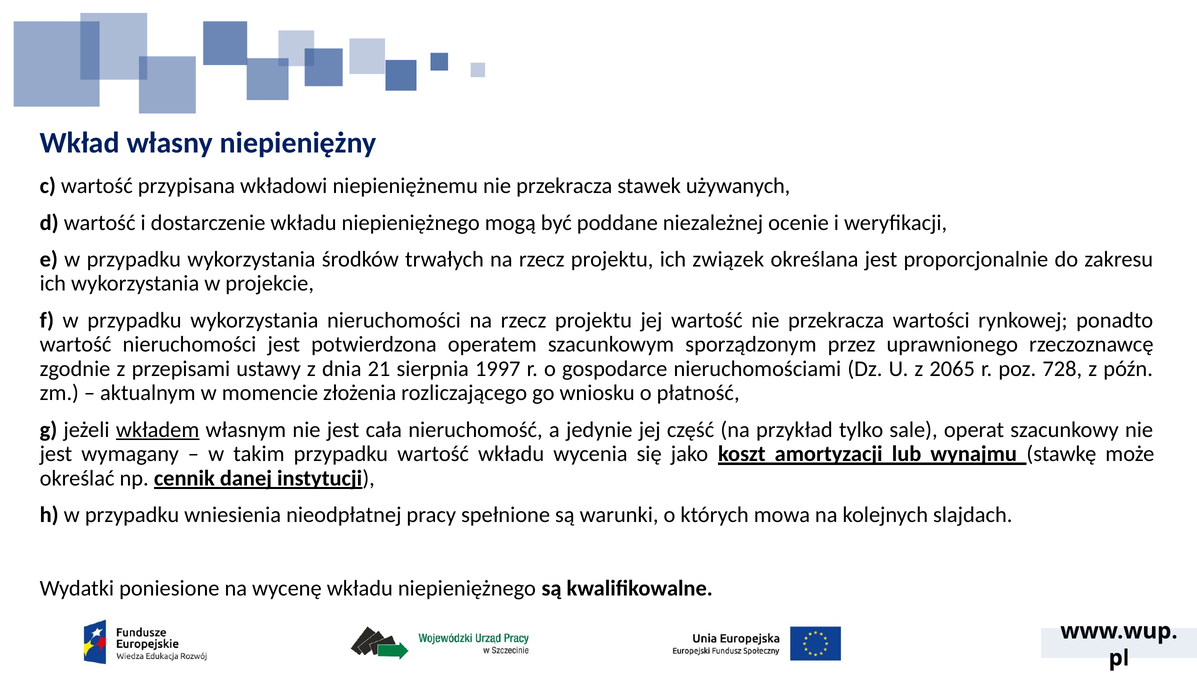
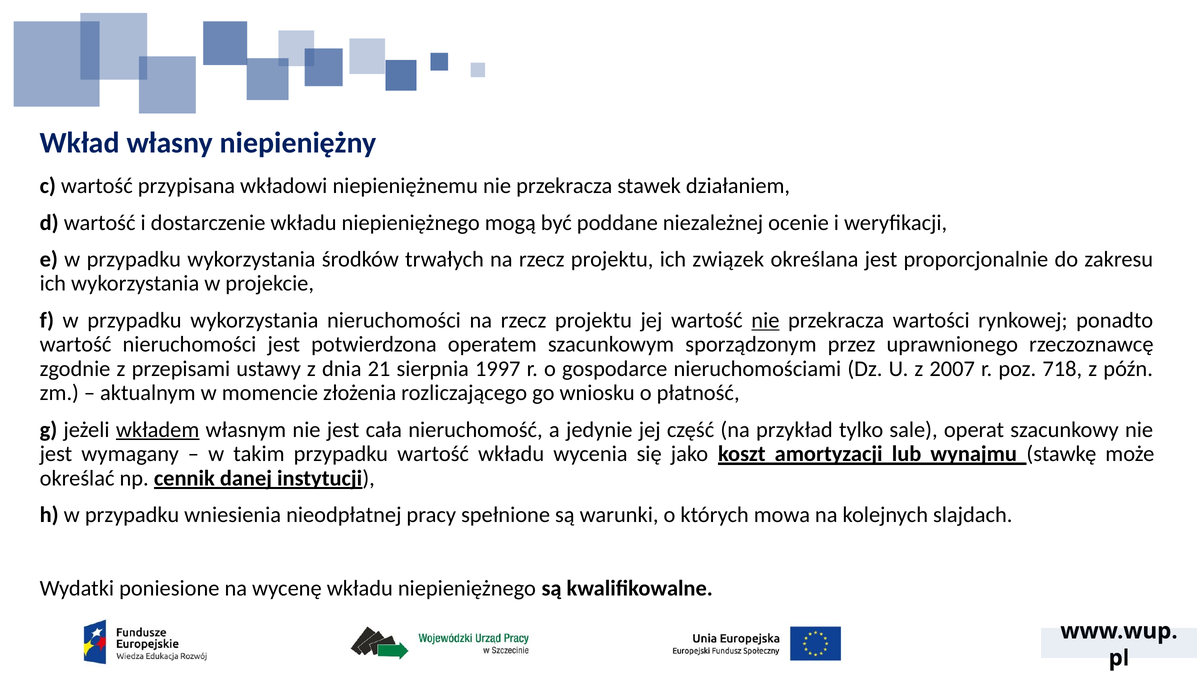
używanych: używanych -> działaniem
nie at (765, 320) underline: none -> present
2065: 2065 -> 2007
728: 728 -> 718
